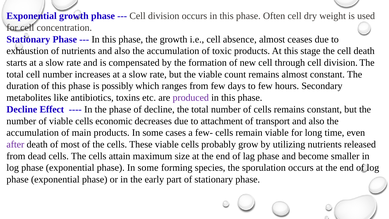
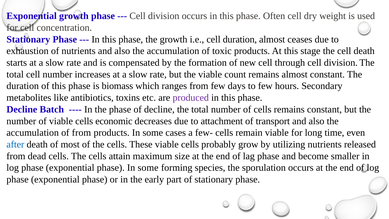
cell absence: absence -> duration
possibly: possibly -> biomass
Effect: Effect -> Batch
of main: main -> from
after colour: purple -> blue
